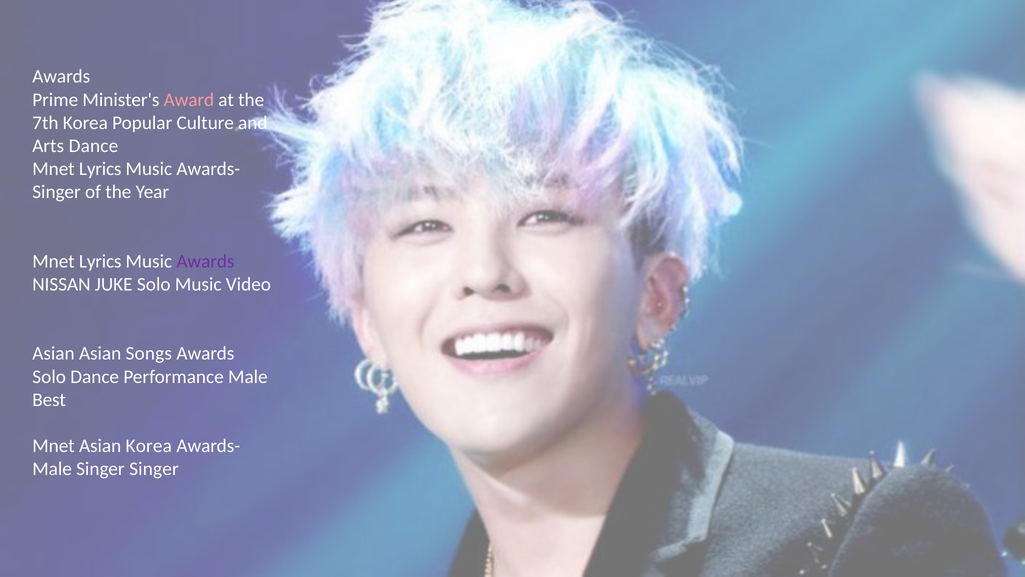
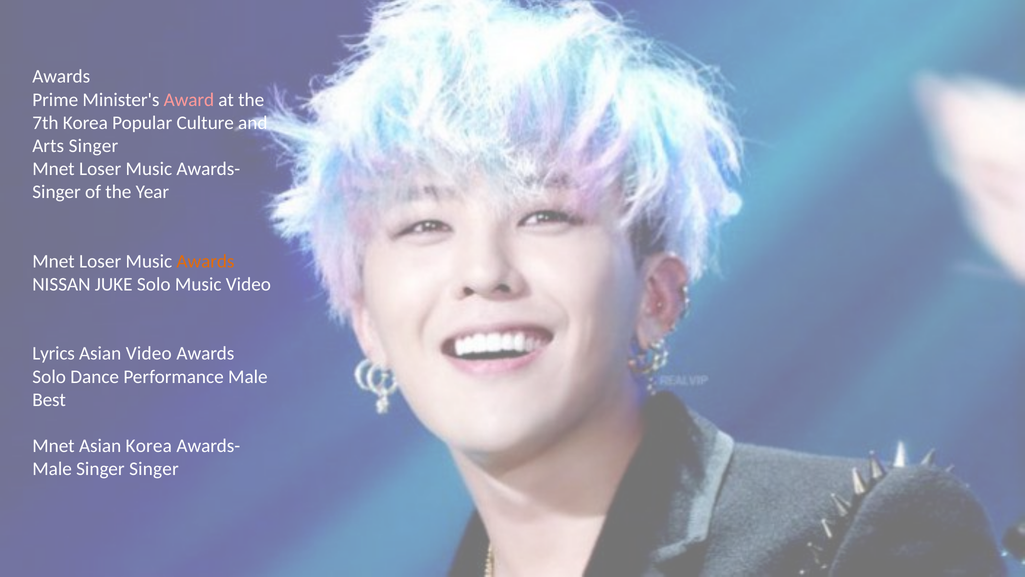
Arts Dance: Dance -> Singer
Lyrics at (100, 169): Lyrics -> Loser
Lyrics at (100, 261): Lyrics -> Loser
Awards at (205, 261) colour: purple -> orange
Asian at (53, 353): Asian -> Lyrics
Asian Songs: Songs -> Video
